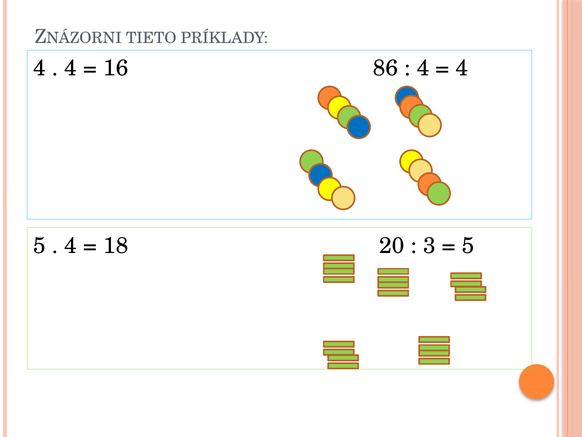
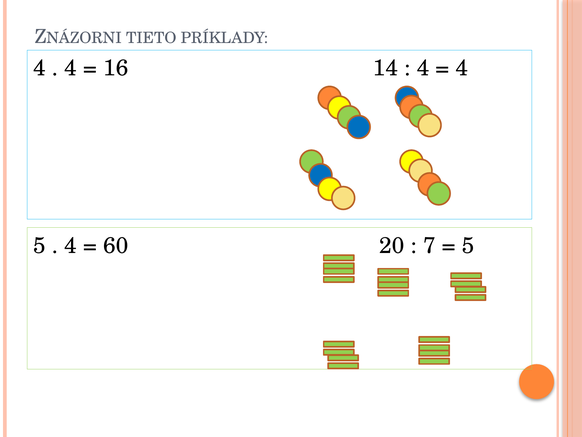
86: 86 -> 14
18: 18 -> 60
3: 3 -> 7
